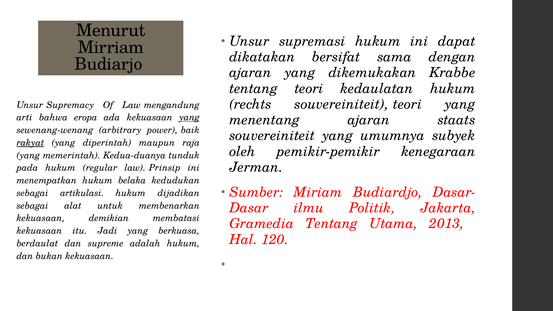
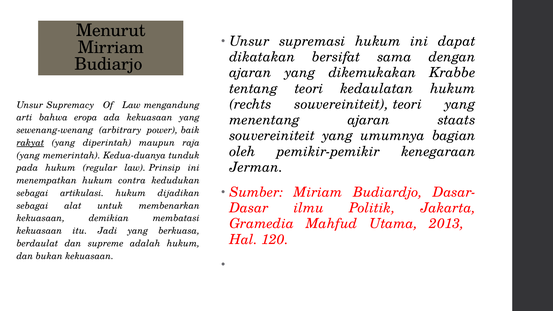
yang at (190, 118) underline: present -> none
subyek: subyek -> bagian
belaka: belaka -> contra
Gramedia Tentang: Tentang -> Mahfud
